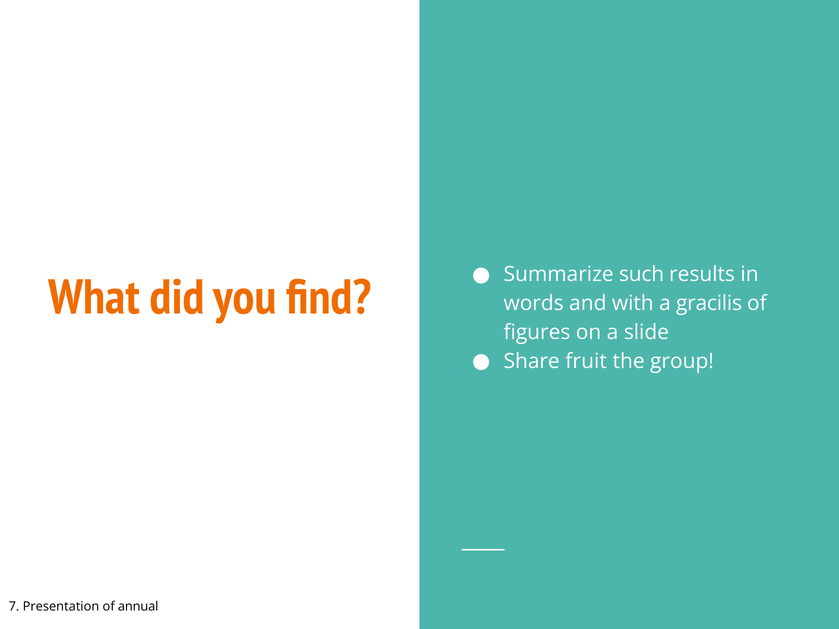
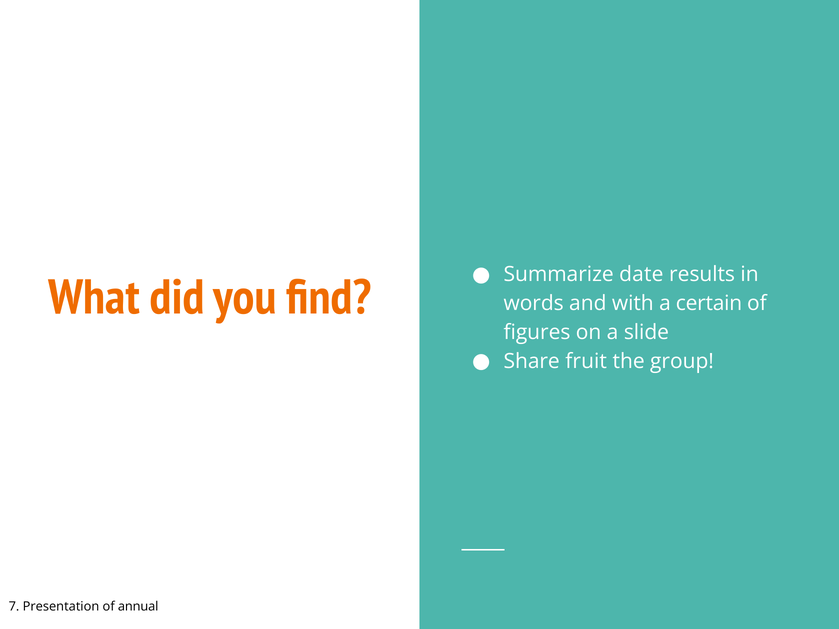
such: such -> date
gracilis: gracilis -> certain
